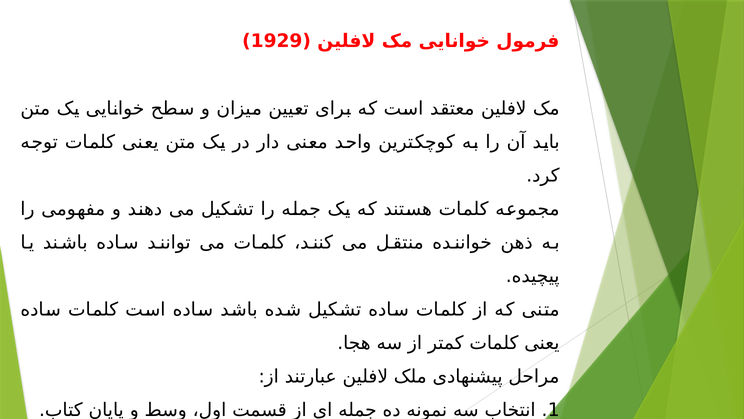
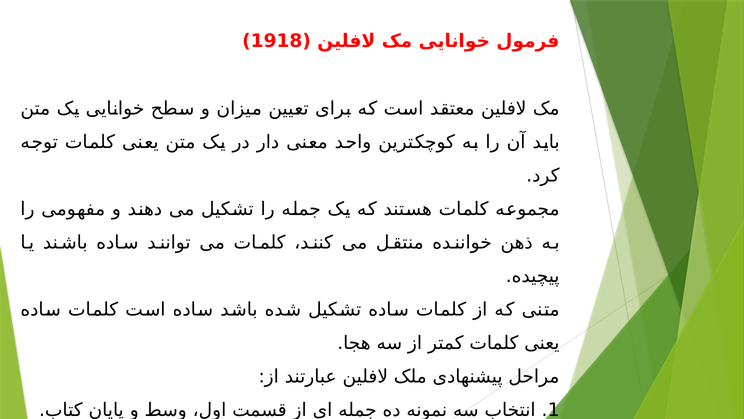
1929: 1929 -> 1918
